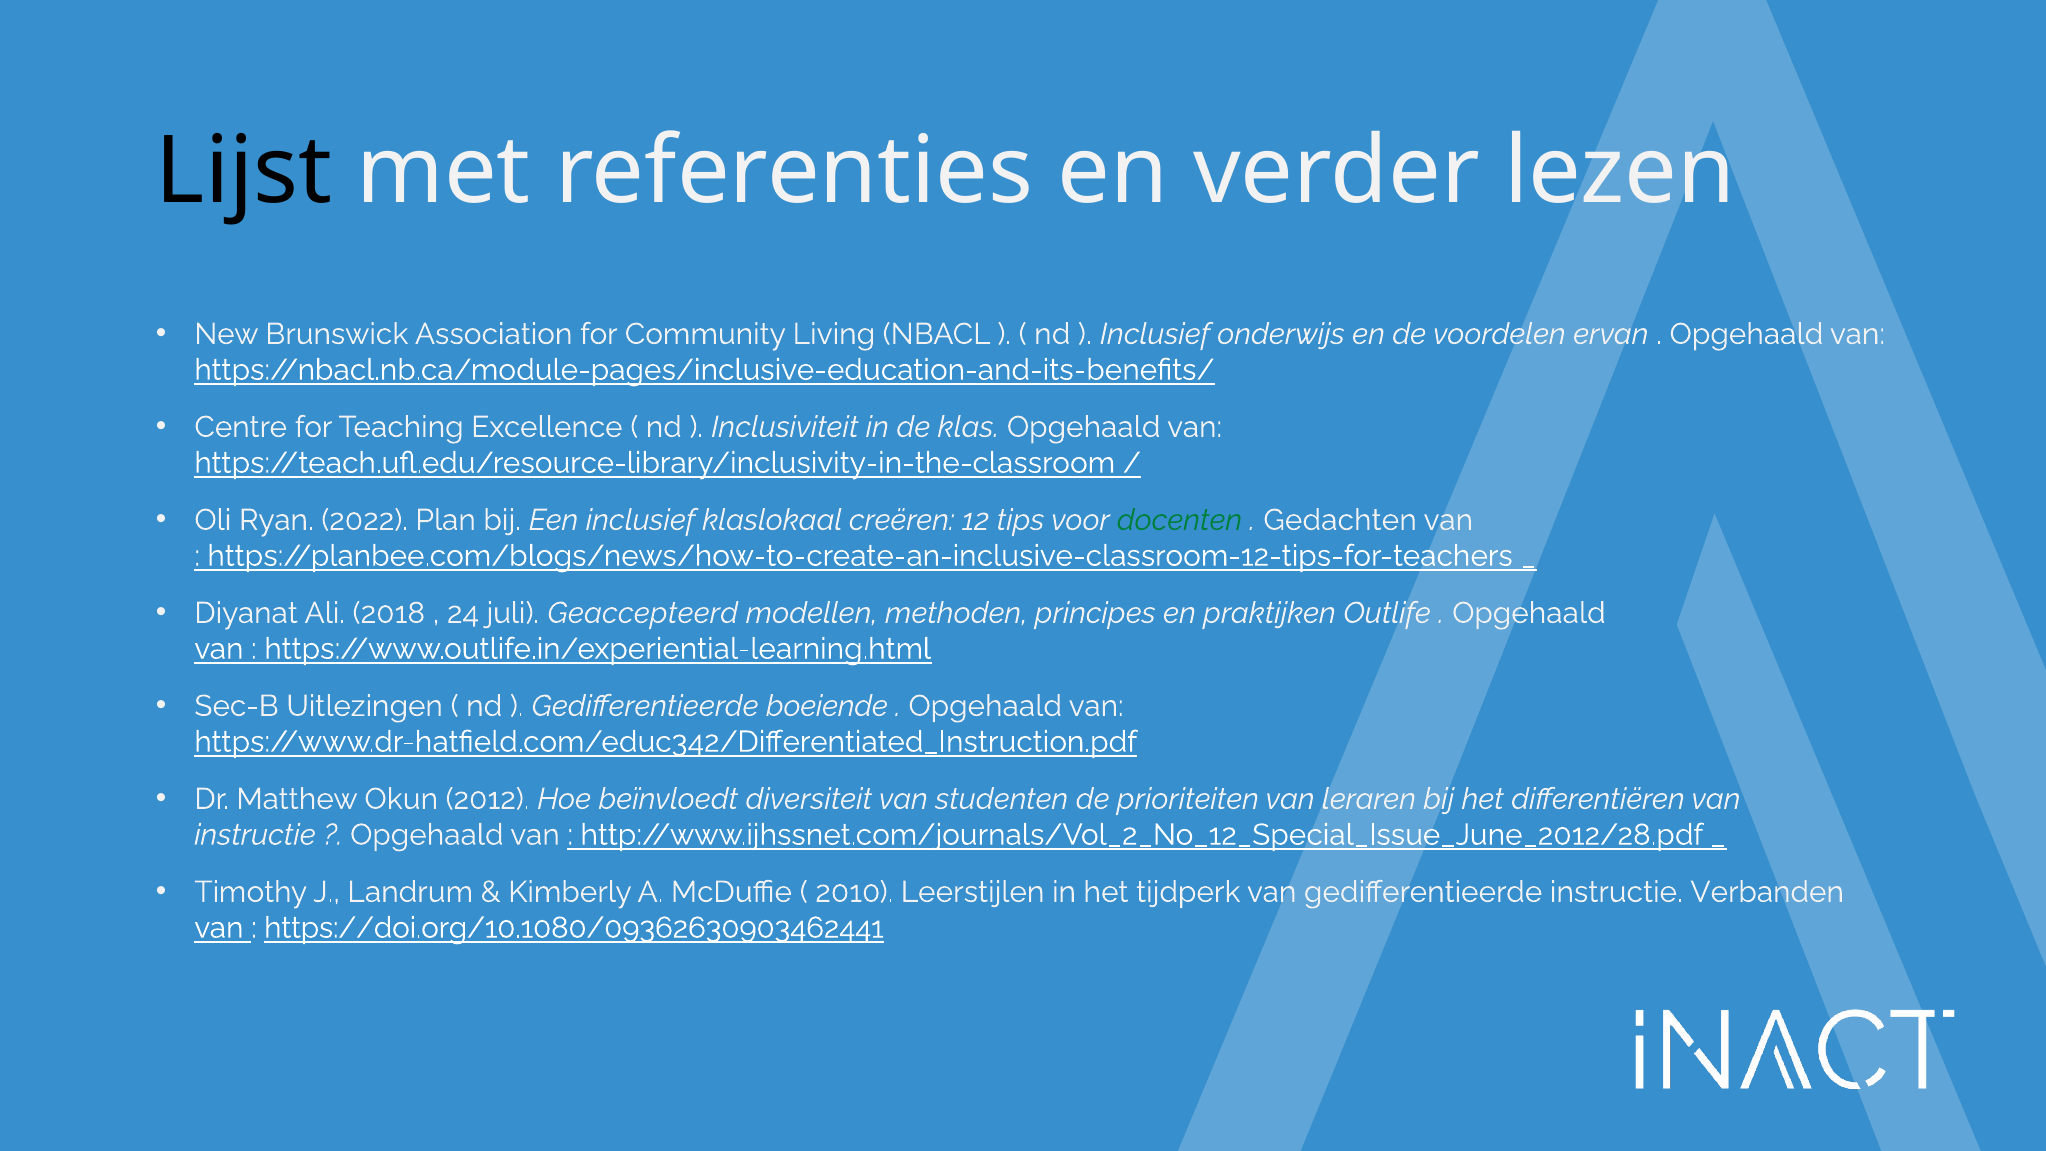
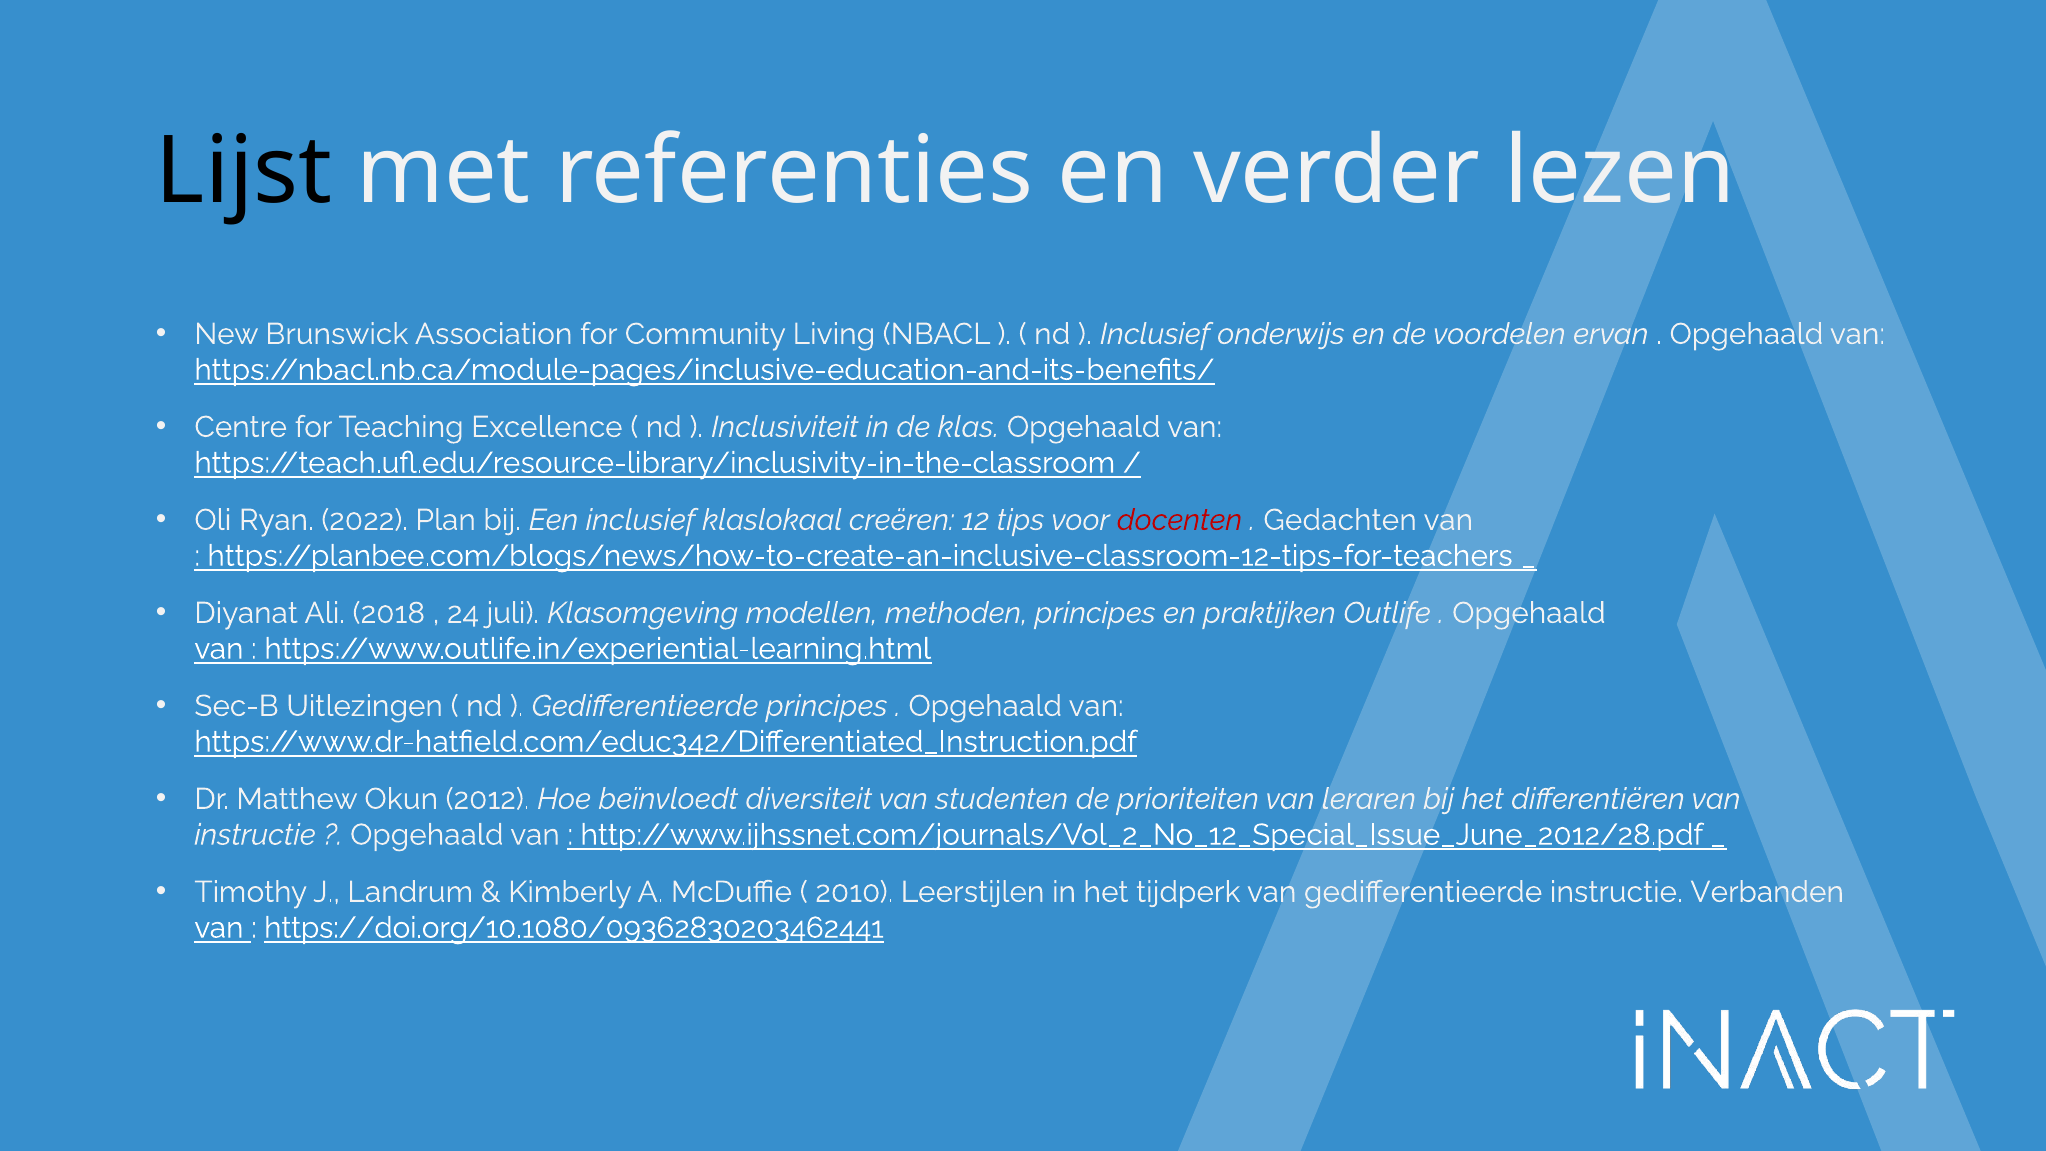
docenten colour: green -> red
Geaccepteerd: Geaccepteerd -> Klasomgeving
Gedifferentieerde boeiende: boeiende -> principes
https://doi.org/10.1080/09362630903462441: https://doi.org/10.1080/09362630903462441 -> https://doi.org/10.1080/09362830203462441
